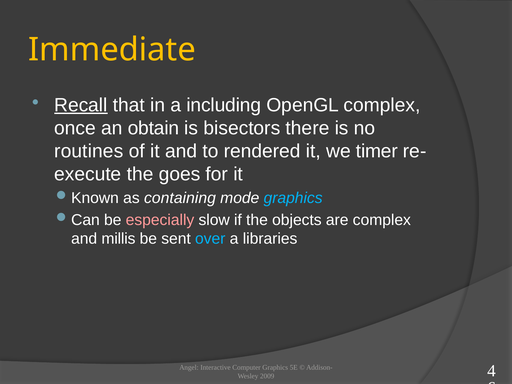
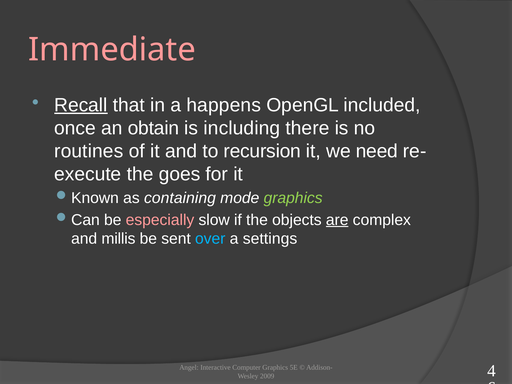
Immediate colour: yellow -> pink
including: including -> happens
OpenGL complex: complex -> included
bisectors: bisectors -> including
rendered: rendered -> recursion
timer: timer -> need
graphics at (293, 198) colour: light blue -> light green
are underline: none -> present
libraries: libraries -> settings
